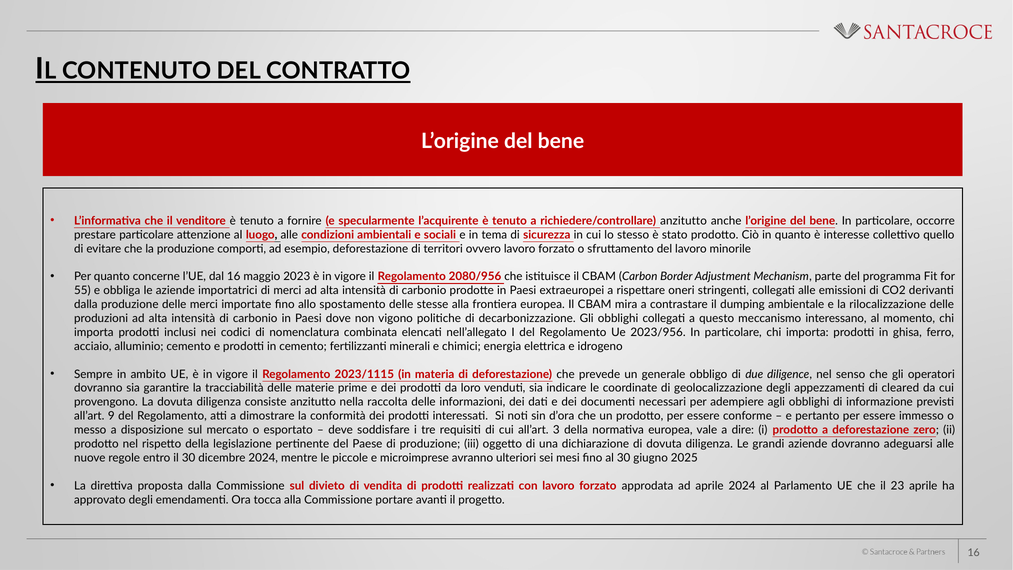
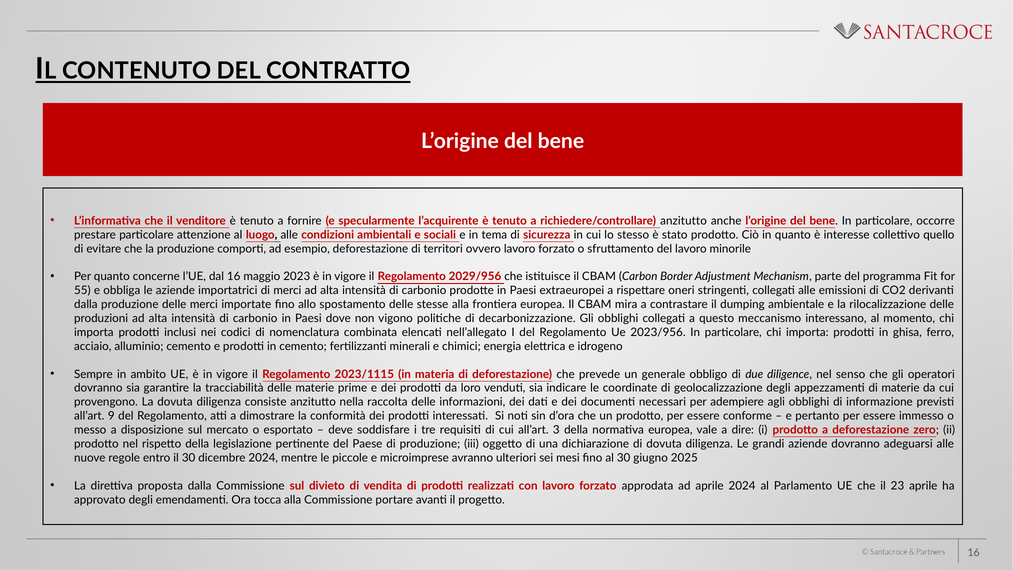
2080/956: 2080/956 -> 2029/956
di cleared: cleared -> materie
